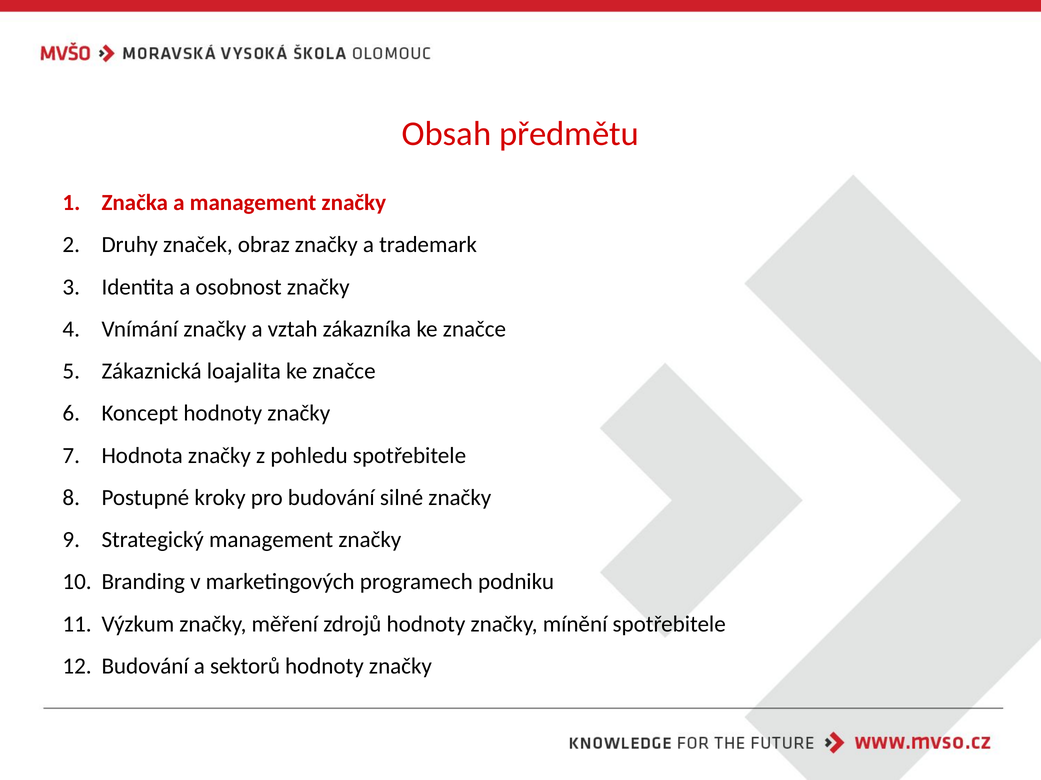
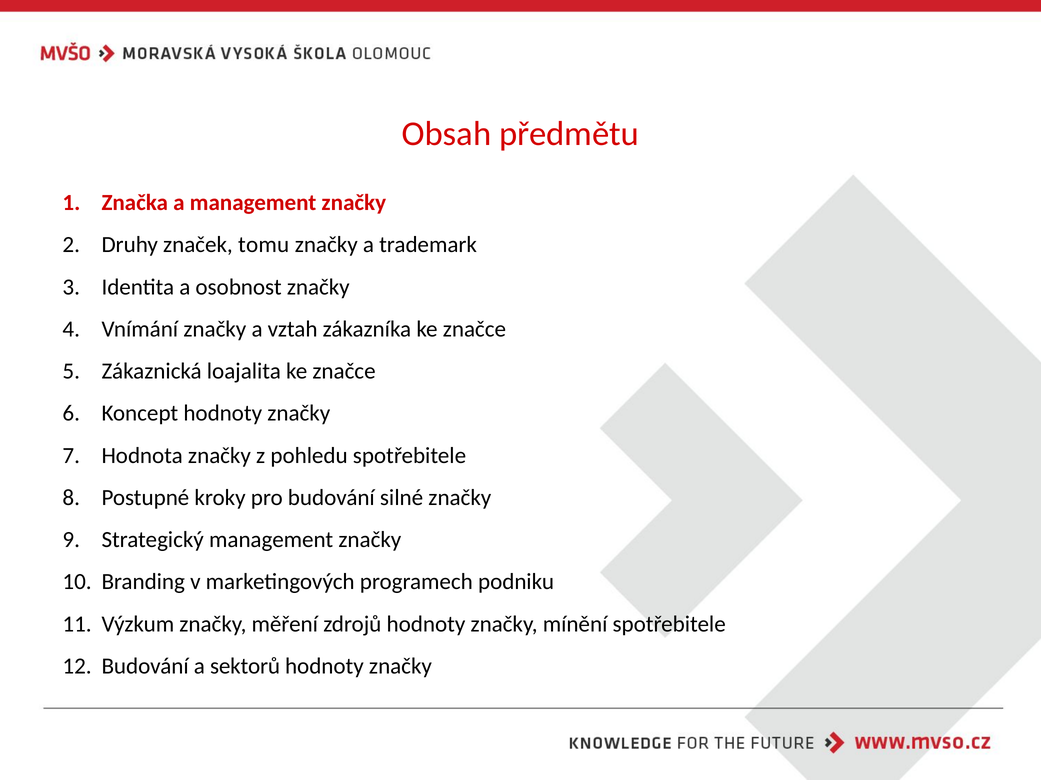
obraz: obraz -> tomu
